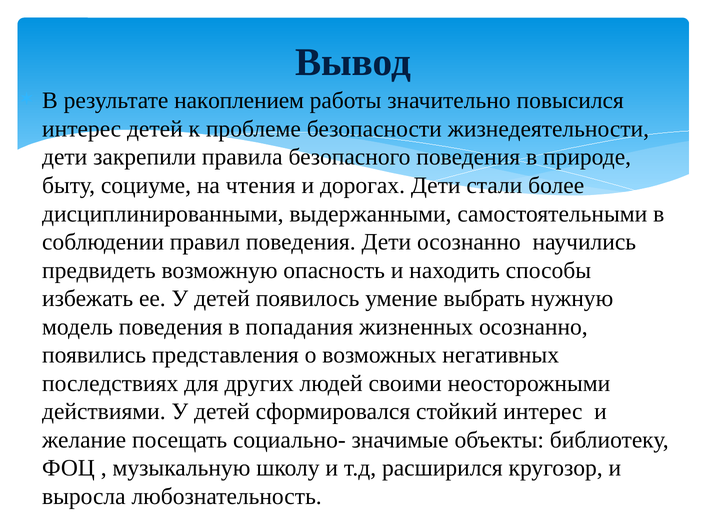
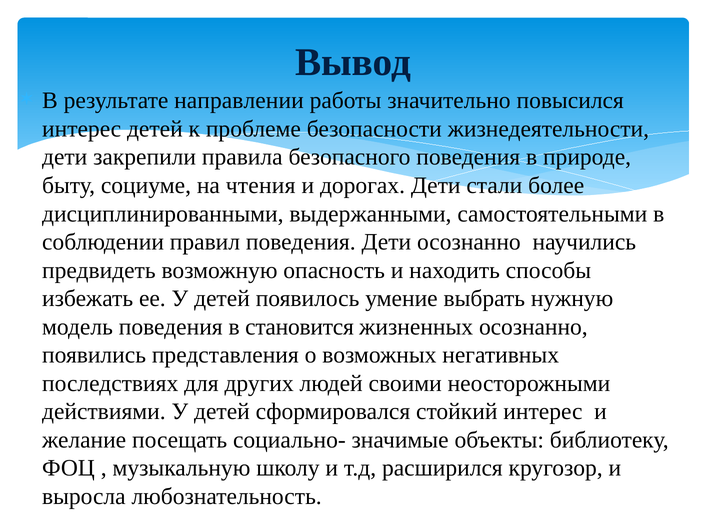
накоплением: накоплением -> направлении
попадания: попадания -> становится
